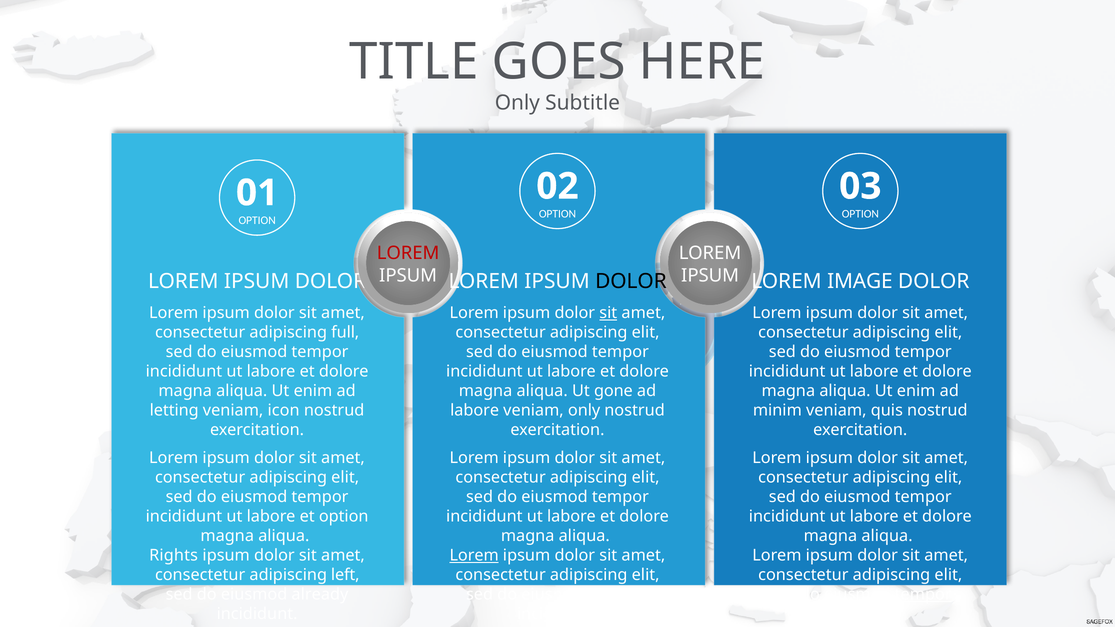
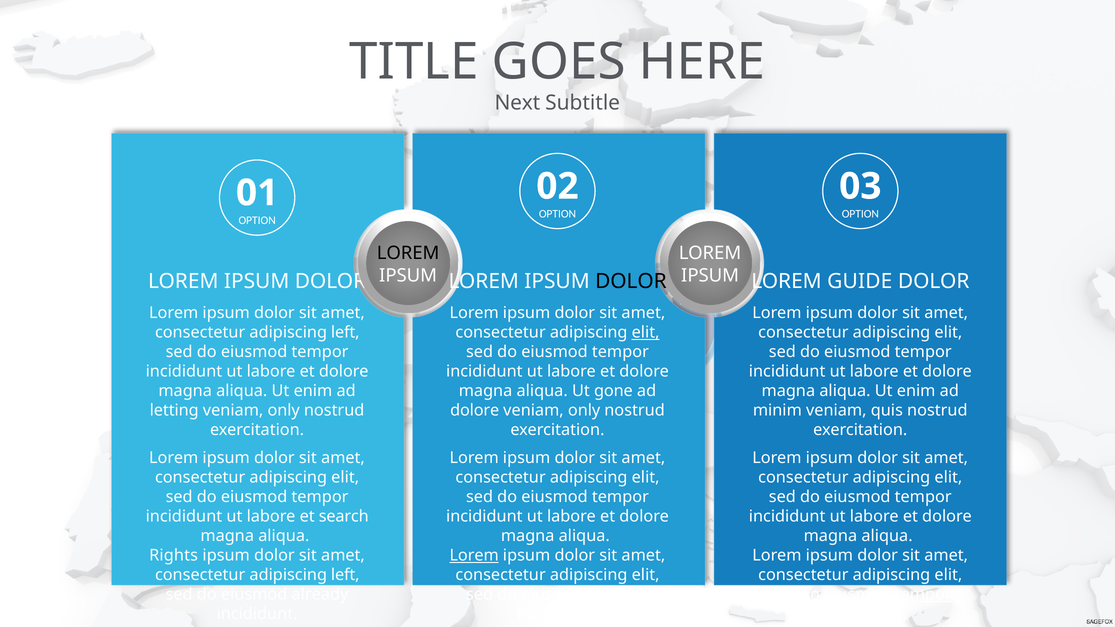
Only at (517, 103): Only -> Next
LOREM at (408, 253) colour: red -> black
IMAGE: IMAGE -> GUIDE
sit at (608, 313) underline: present -> none
full at (345, 332): full -> left
elit at (646, 332) underline: none -> present
icon at (284, 411): icon -> only
labore at (475, 411): labore -> dolore
et option: option -> search
